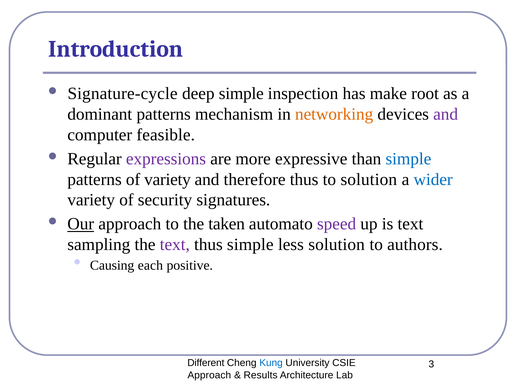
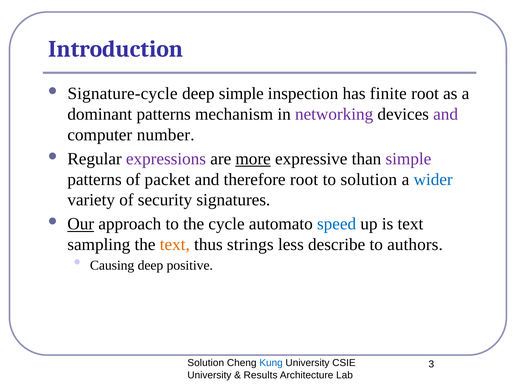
make: make -> finite
networking colour: orange -> purple
feasible: feasible -> number
more underline: none -> present
simple at (408, 159) colour: blue -> purple
of variety: variety -> packet
therefore thus: thus -> root
taken: taken -> cycle
speed colour: purple -> blue
text at (175, 245) colour: purple -> orange
thus simple: simple -> strings
less solution: solution -> describe
Causing each: each -> deep
Different at (206, 363): Different -> Solution
Approach at (209, 375): Approach -> University
